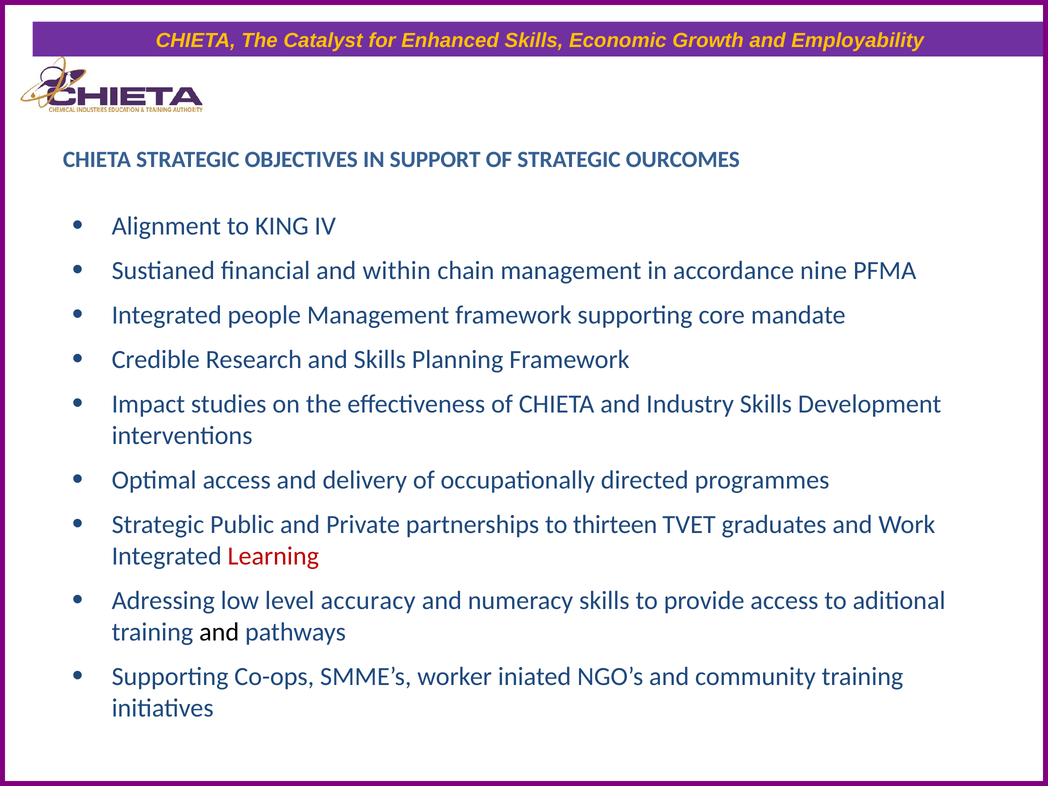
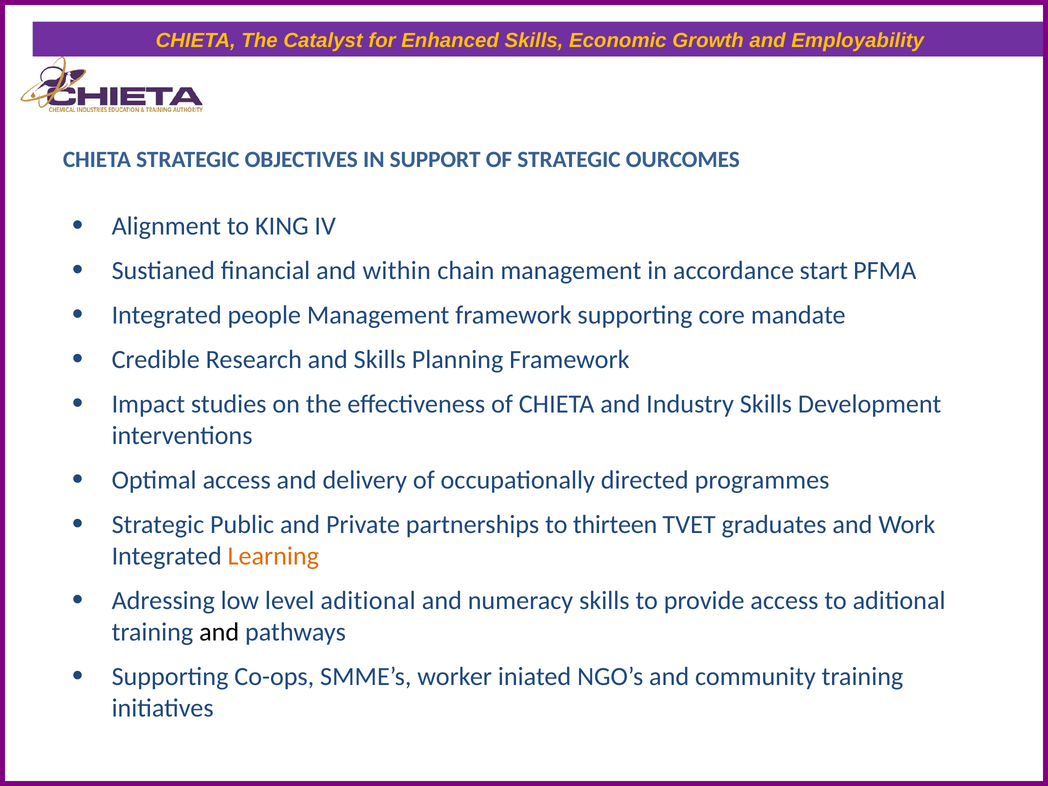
nine: nine -> start
Learning colour: red -> orange
level accuracy: accuracy -> aditional
